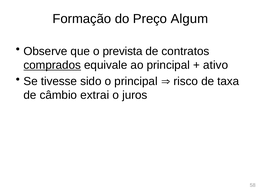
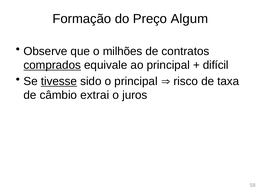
prevista: prevista -> milhões
ativo: ativo -> difícil
tivesse underline: none -> present
